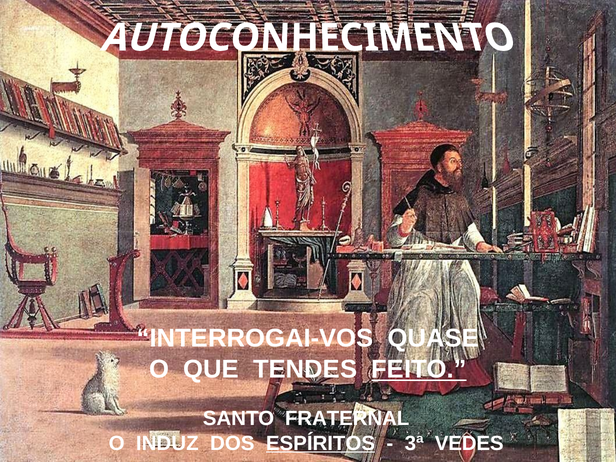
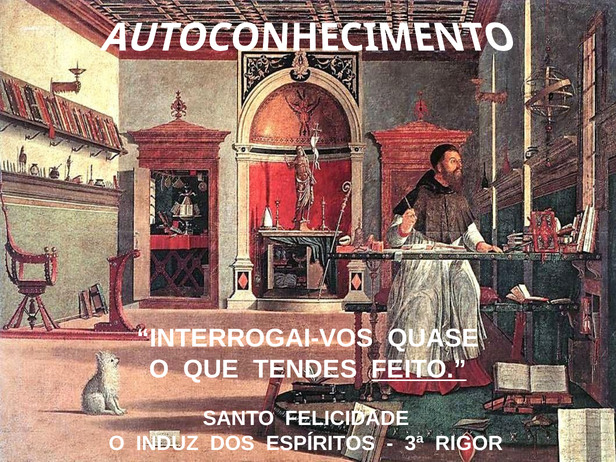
FRATERNAL: FRATERNAL -> FELICIDADE
ESPÍRITOS underline: present -> none
VEDES: VEDES -> RIGOR
